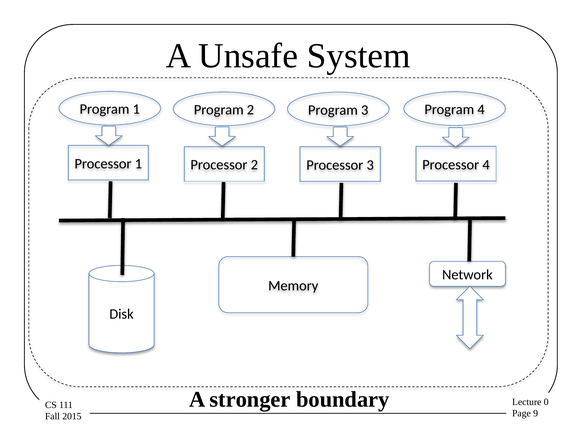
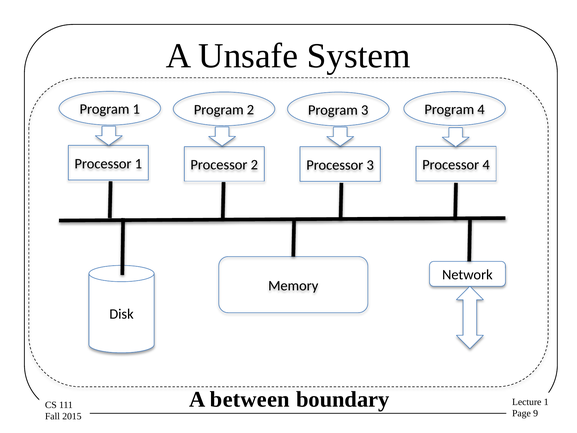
stronger: stronger -> between
0 at (546, 402): 0 -> 1
